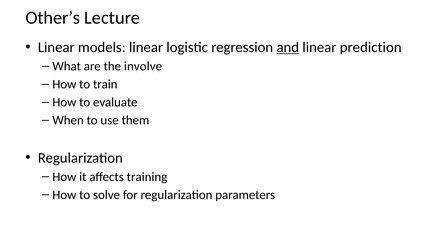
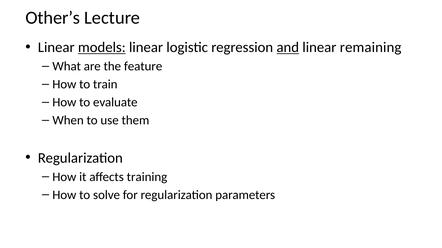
models underline: none -> present
prediction: prediction -> remaining
involve: involve -> feature
